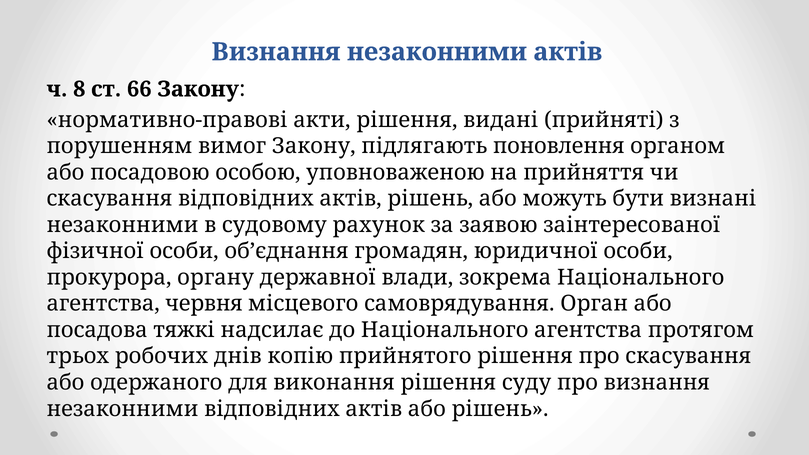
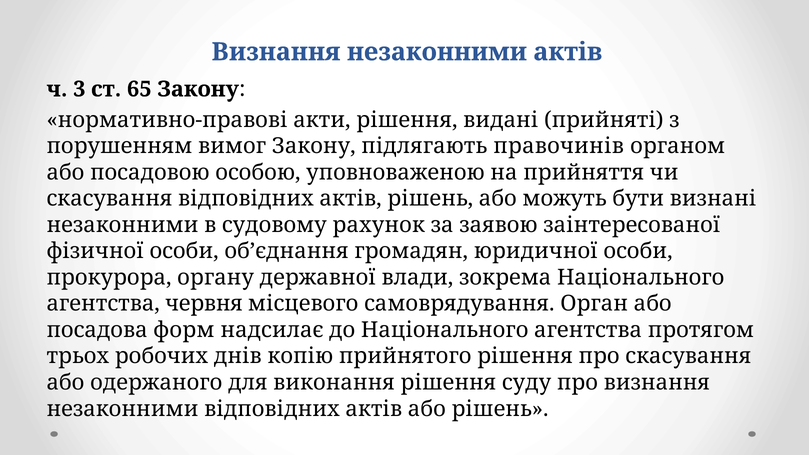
8: 8 -> 3
66: 66 -> 65
поновлення: поновлення -> правочинів
тяжкі: тяжкі -> форм
